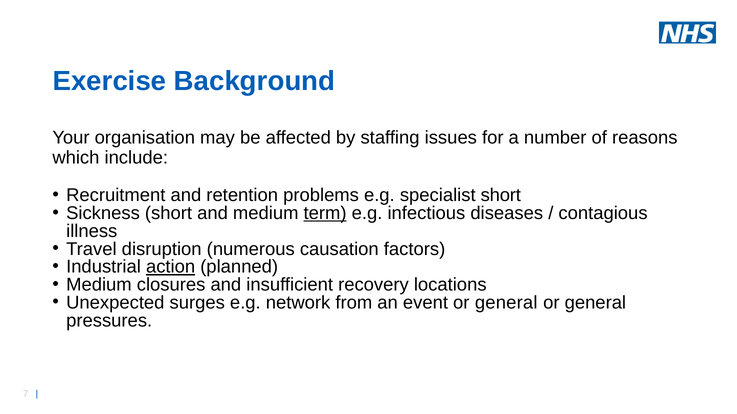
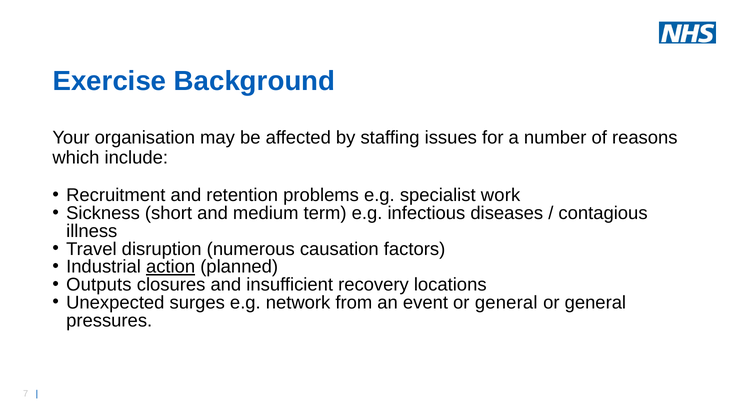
specialist short: short -> work
term underline: present -> none
Medium at (99, 285): Medium -> Outputs
